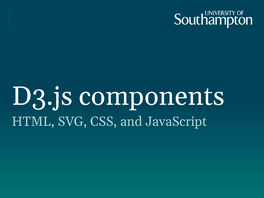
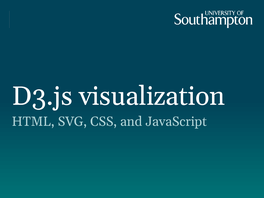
components: components -> visualization
